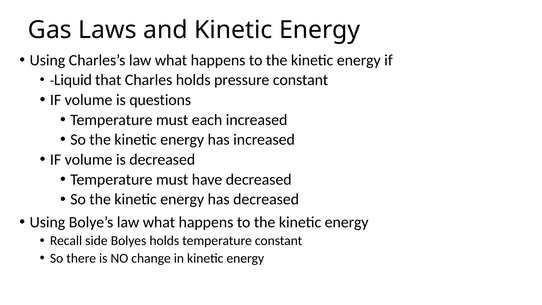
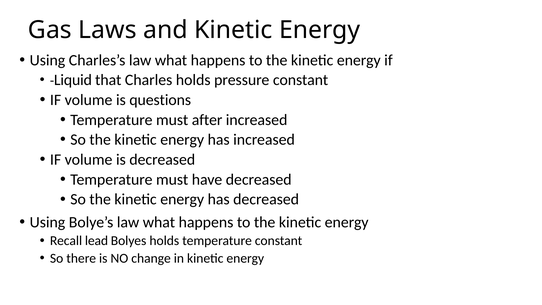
each: each -> after
side: side -> lead
